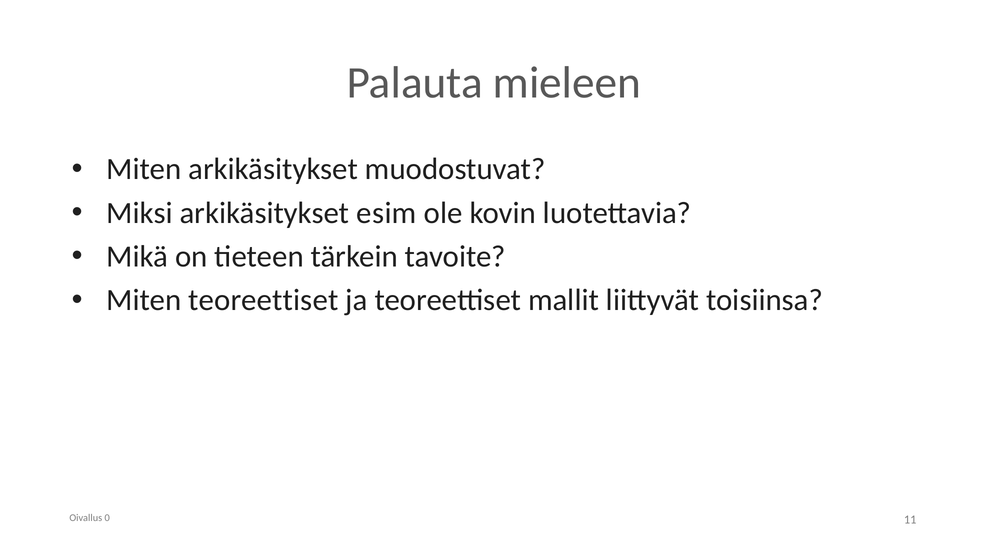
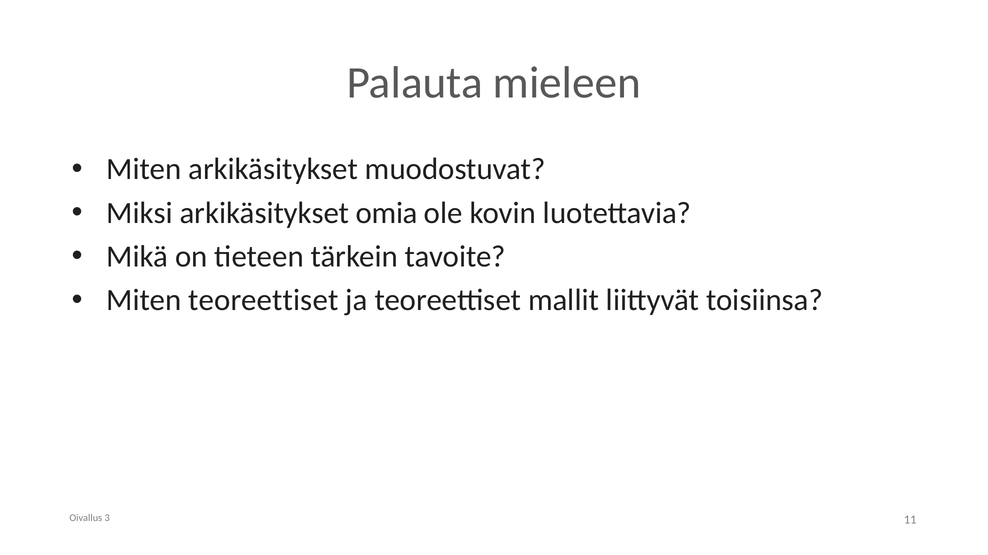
esim: esim -> omia
0: 0 -> 3
